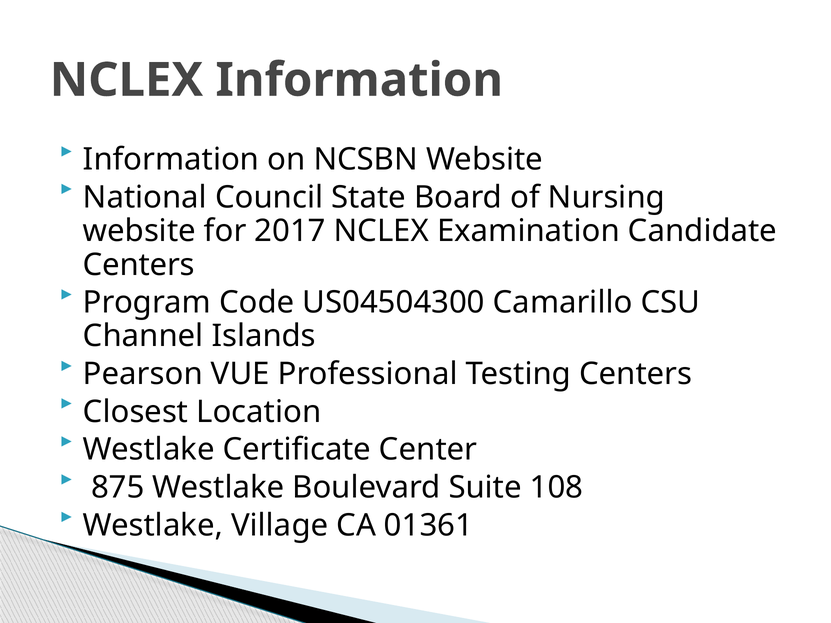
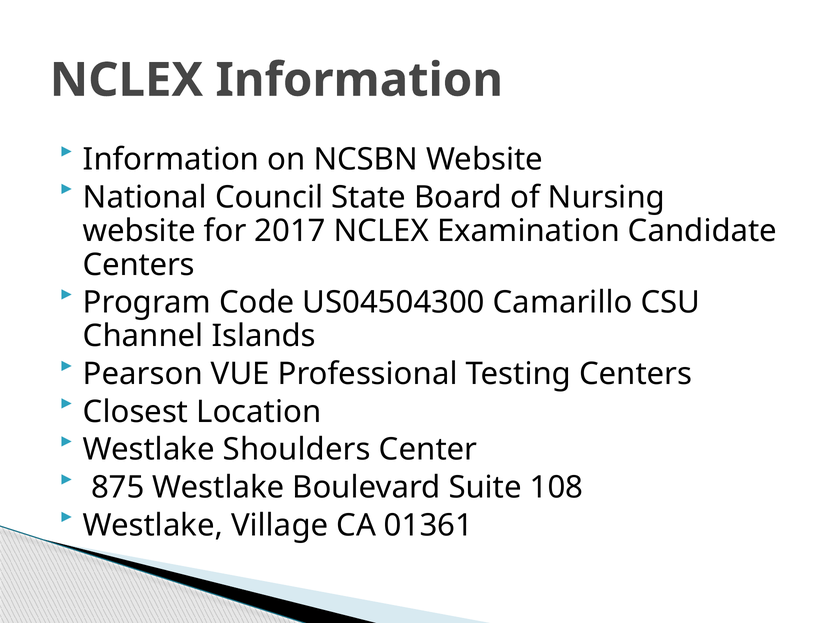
Certificate: Certificate -> Shoulders
